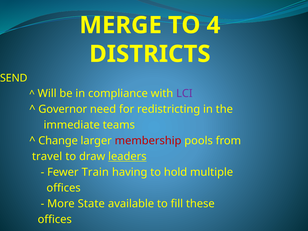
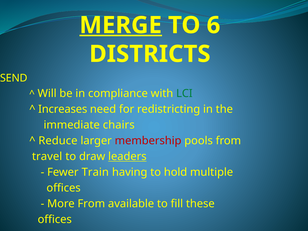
MERGE underline: none -> present
4: 4 -> 6
LCI colour: purple -> green
Governor: Governor -> Increases
teams: teams -> chairs
Change: Change -> Reduce
More State: State -> From
